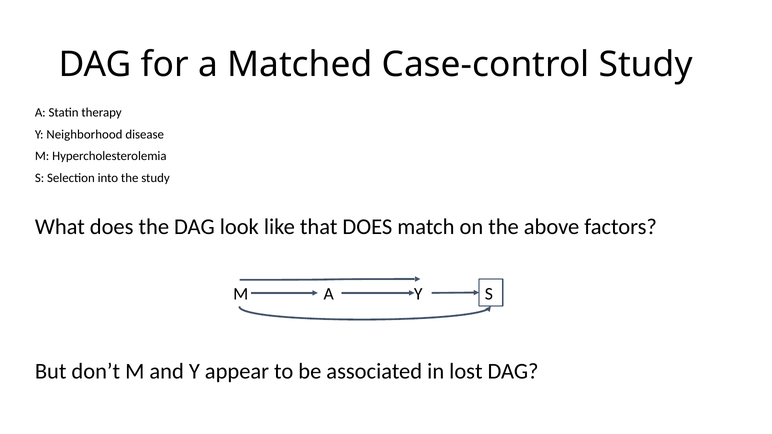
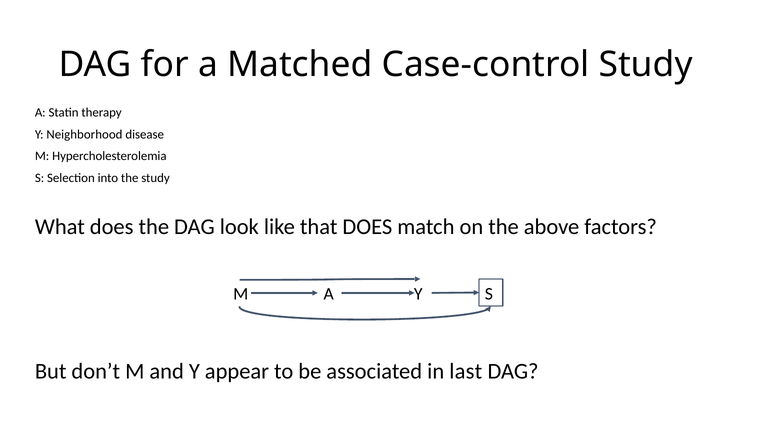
lost: lost -> last
